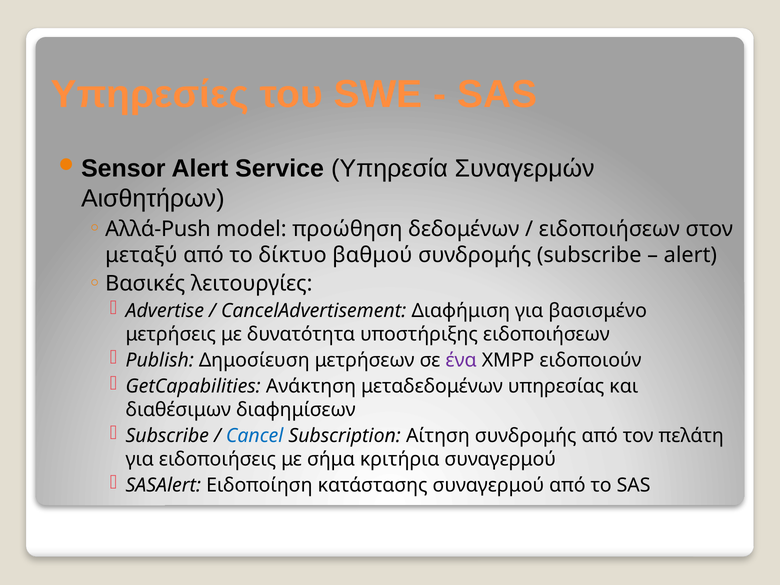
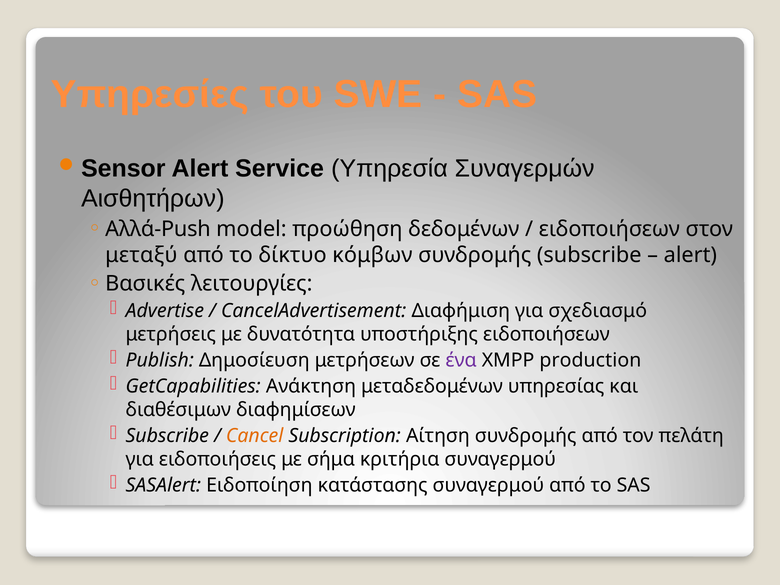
βαθμού: βαθμού -> κόμβων
βασισμένο: βασισμένο -> σχεδιασμό
ειδοποιούν: ειδοποιούν -> production
Cancel colour: blue -> orange
